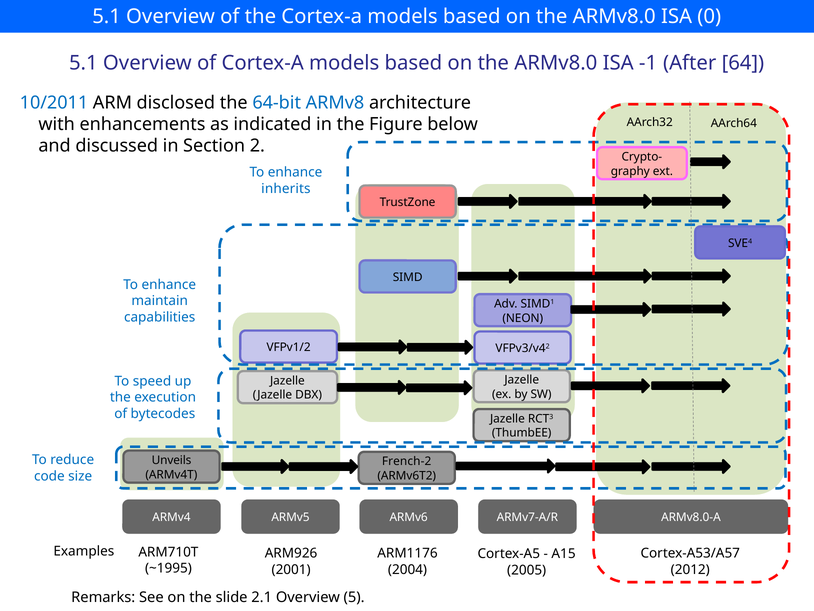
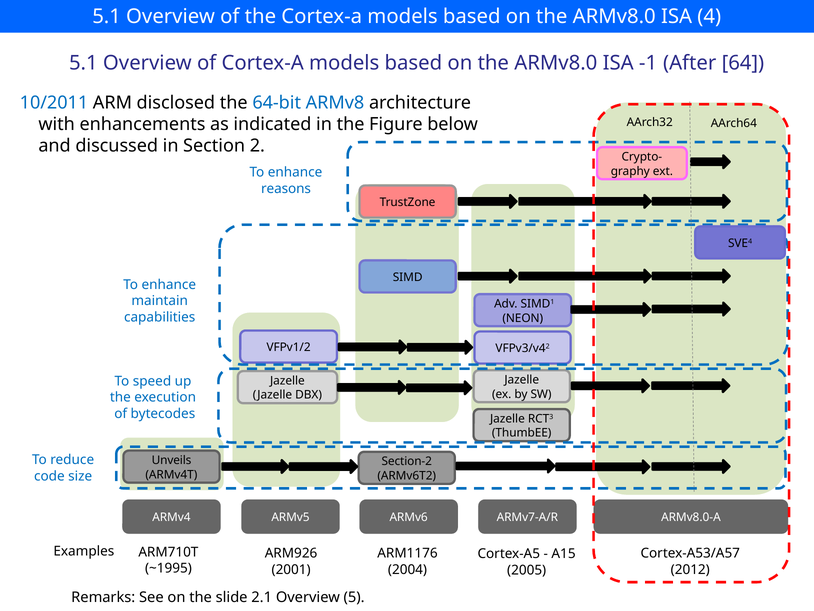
0: 0 -> 4
inherits: inherits -> reasons
French-2: French-2 -> Section-2
